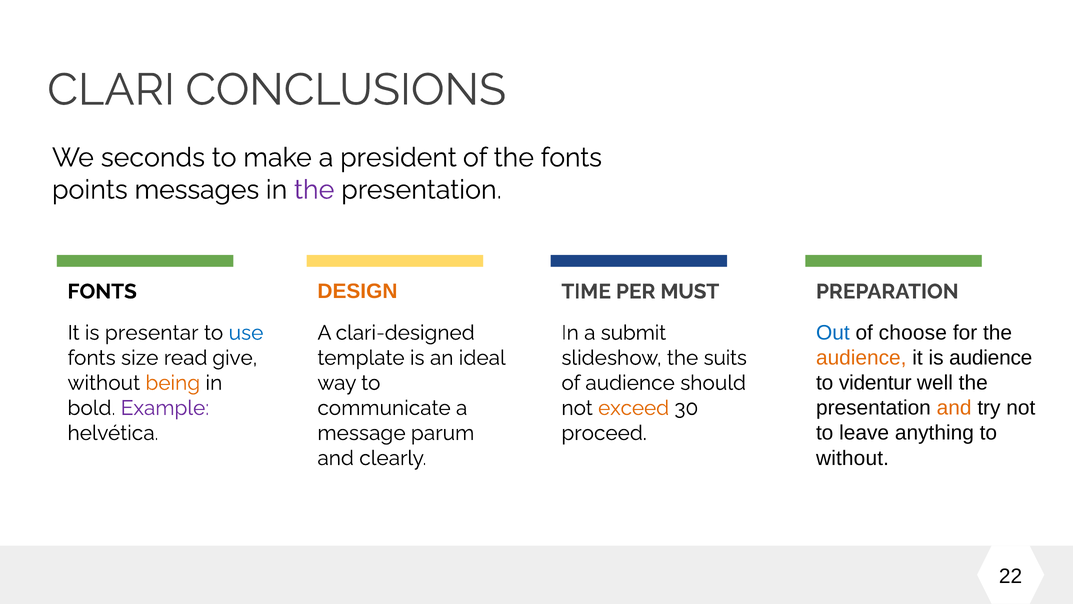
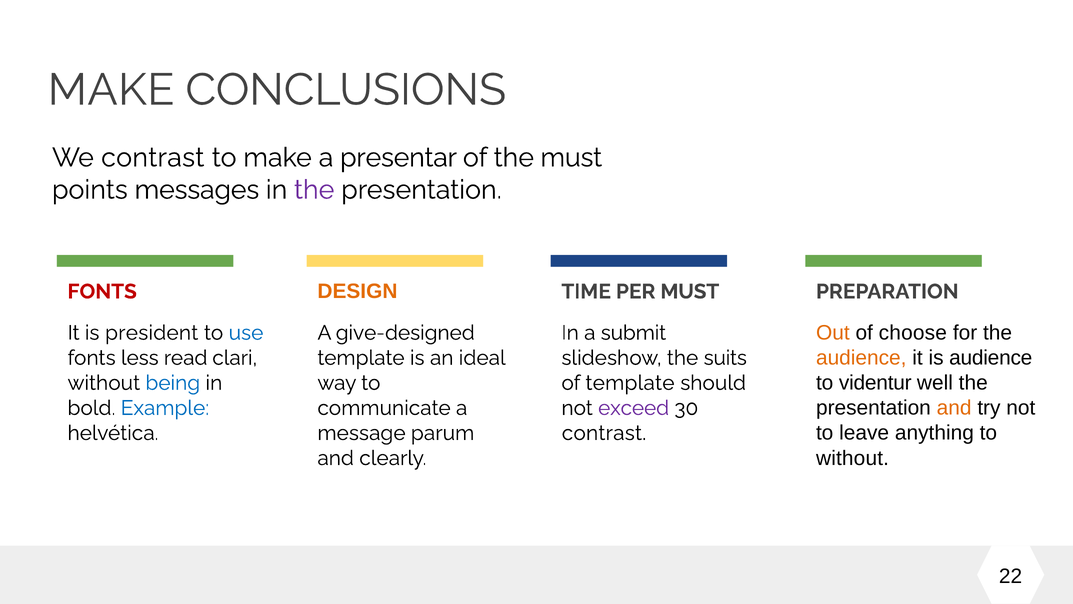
CLARI at (111, 90): CLARI -> MAKE
We seconds: seconds -> contrast
president: president -> presentar
the fonts: fonts -> must
FONTS at (102, 291) colour: black -> red
Out colour: blue -> orange
presentar: presentar -> president
clari-designed: clari-designed -> give-designed
size: size -> less
give: give -> clari
being colour: orange -> blue
of audience: audience -> template
Example colour: purple -> blue
exceed colour: orange -> purple
proceed at (604, 433): proceed -> contrast
